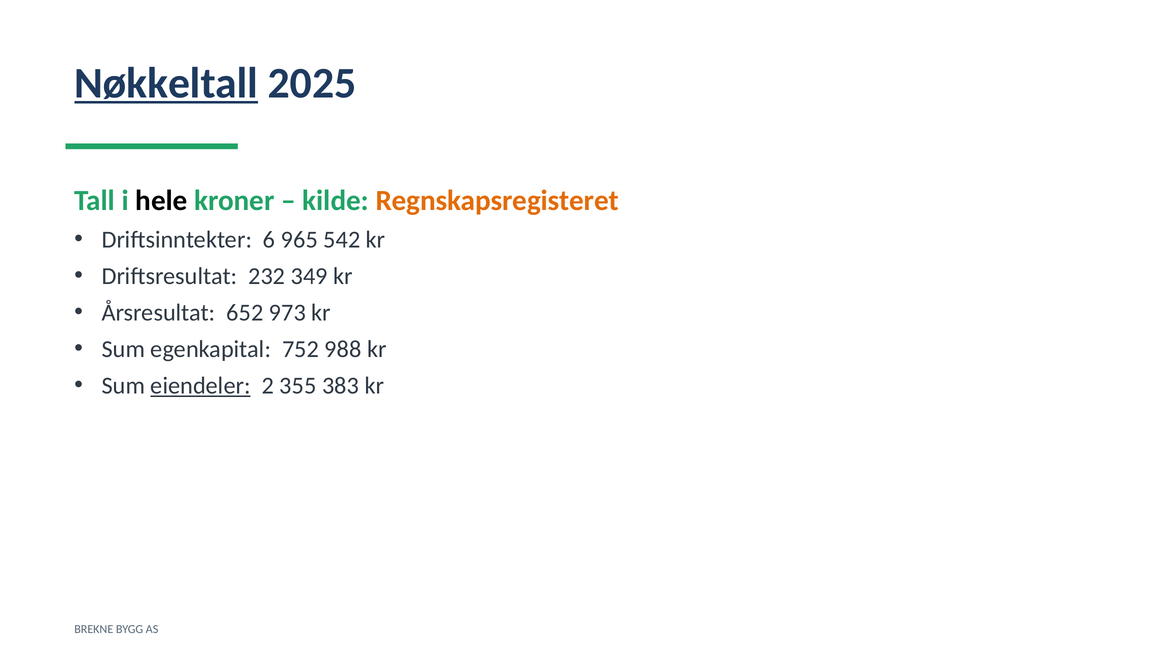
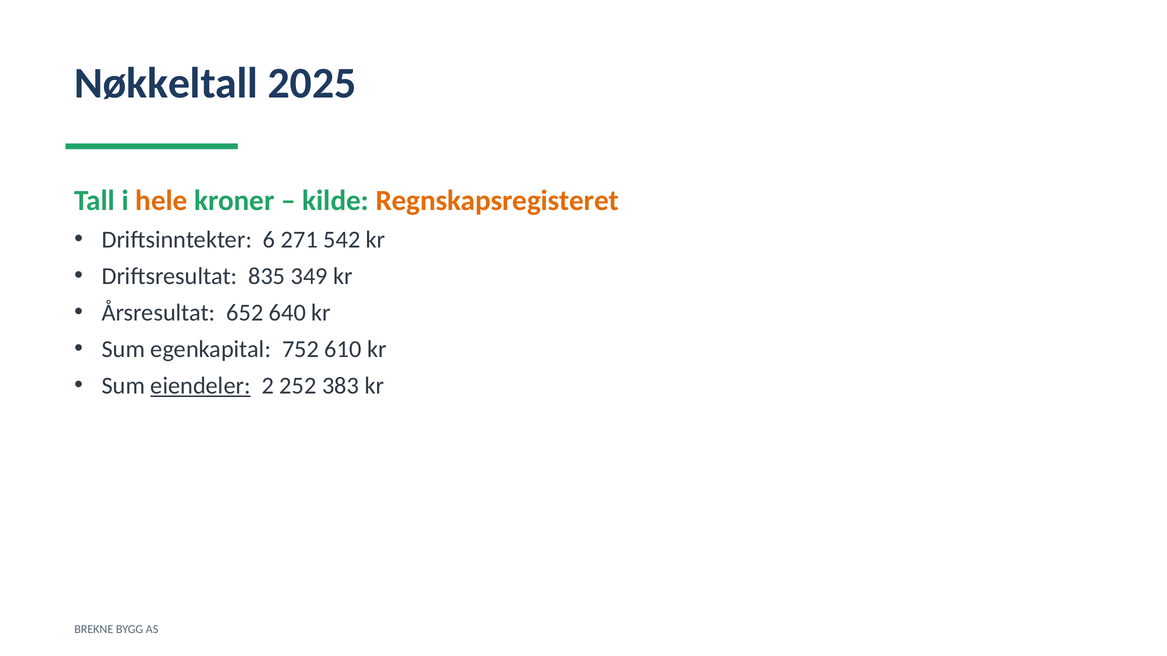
Nøkkeltall underline: present -> none
hele colour: black -> orange
965: 965 -> 271
232: 232 -> 835
973: 973 -> 640
988: 988 -> 610
355: 355 -> 252
